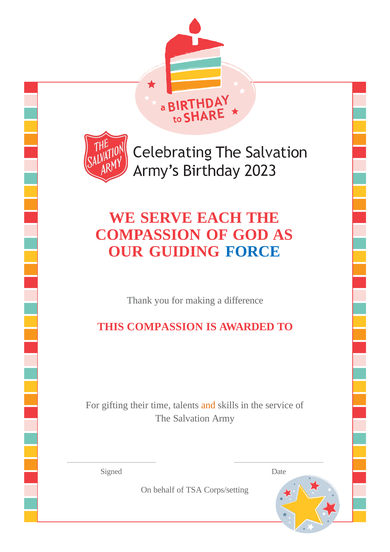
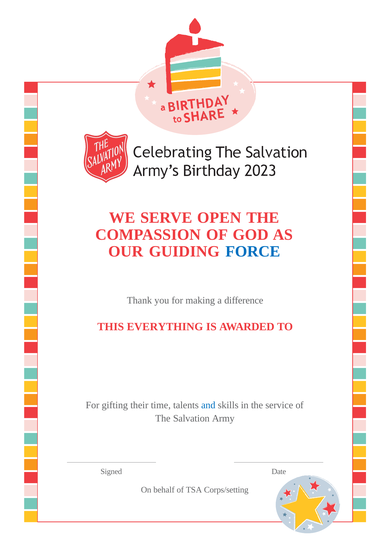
EACH: EACH -> OPEN
THIS COMPASSION: COMPASSION -> EVERYTHING
and colour: orange -> blue
